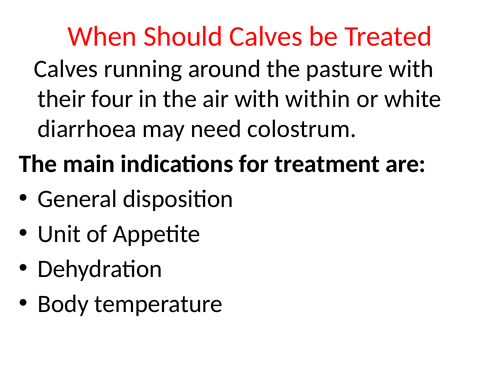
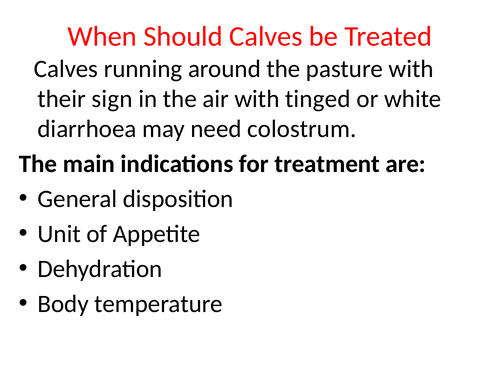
four: four -> sign
within: within -> tinged
